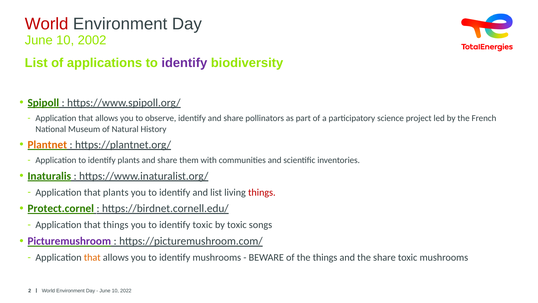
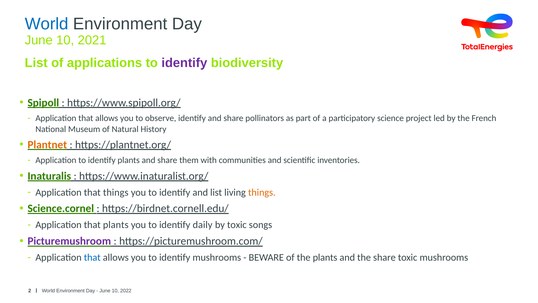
World at (47, 24) colour: red -> blue
2002: 2002 -> 2021
that plants: plants -> things
things at (262, 192) colour: red -> orange
Protect.cornel: Protect.cornel -> Science.cornel
that things: things -> plants
identify toxic: toxic -> daily
that at (92, 257) colour: orange -> blue
the things: things -> plants
